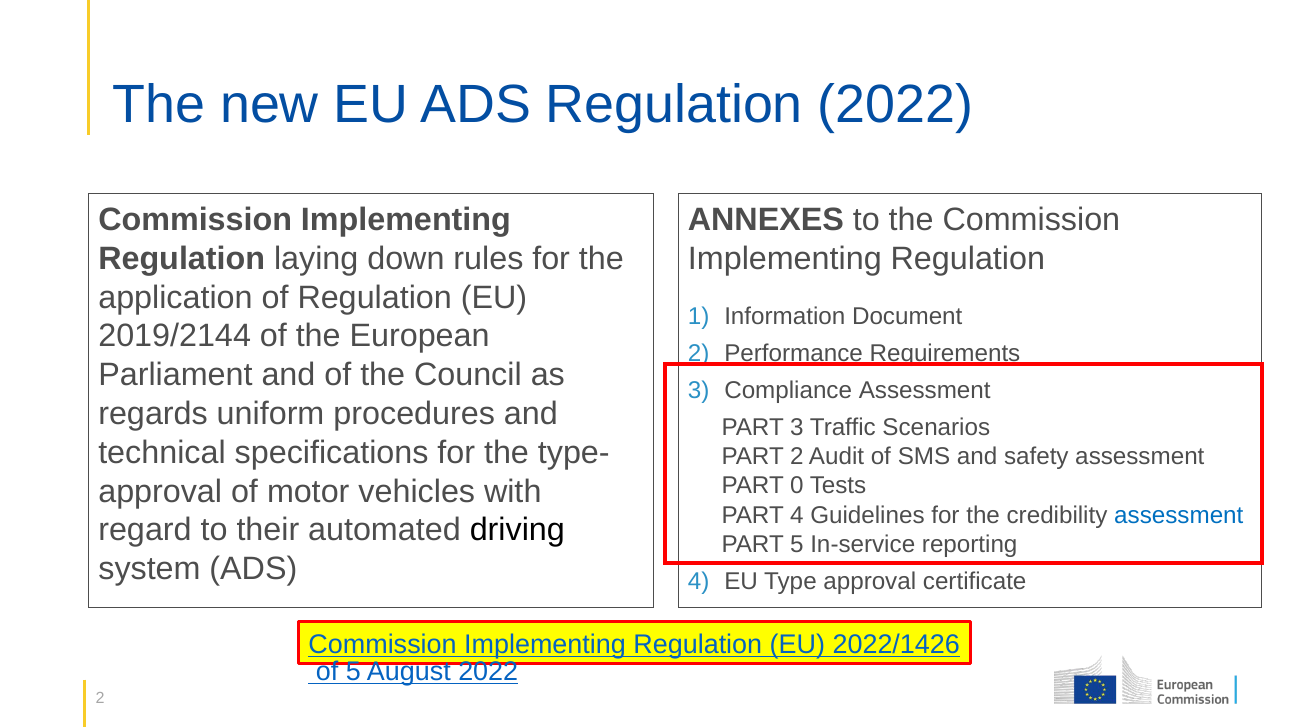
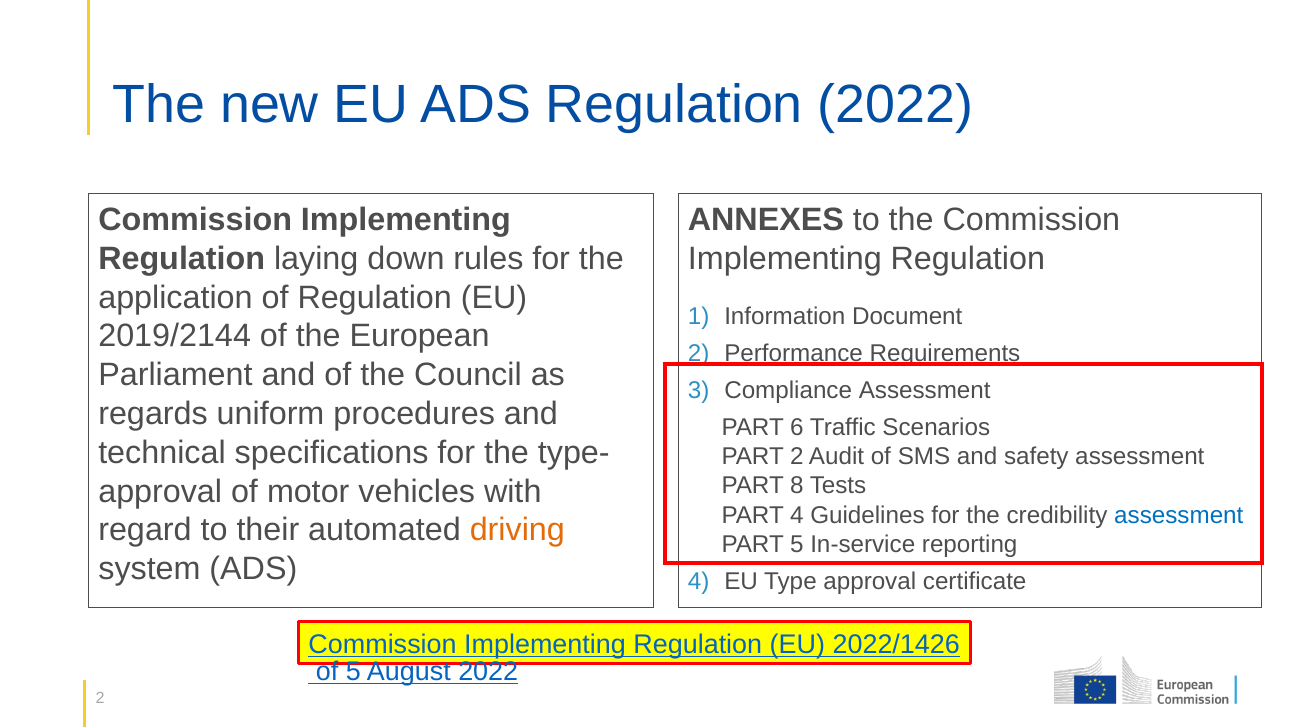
PART 3: 3 -> 6
0: 0 -> 8
driving colour: black -> orange
